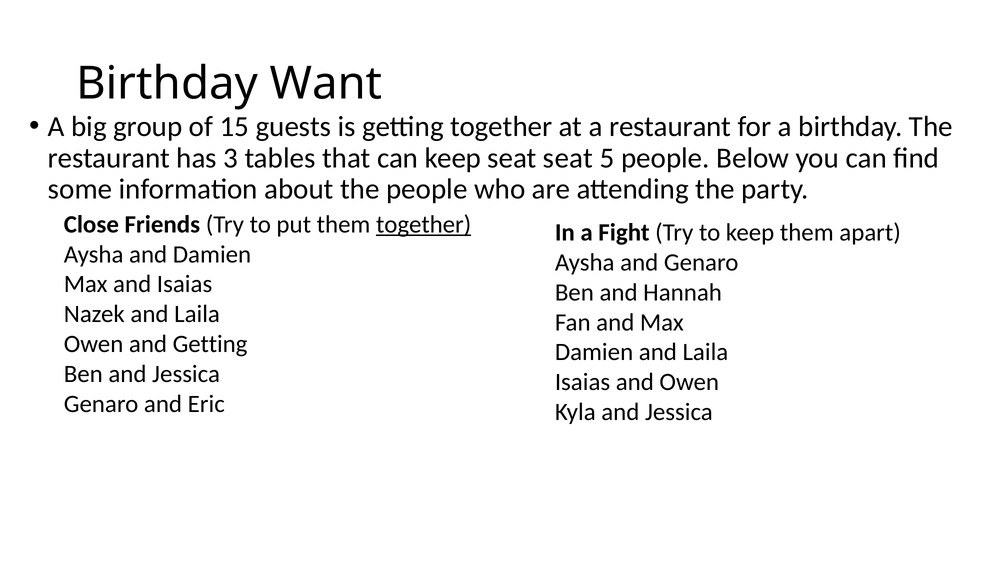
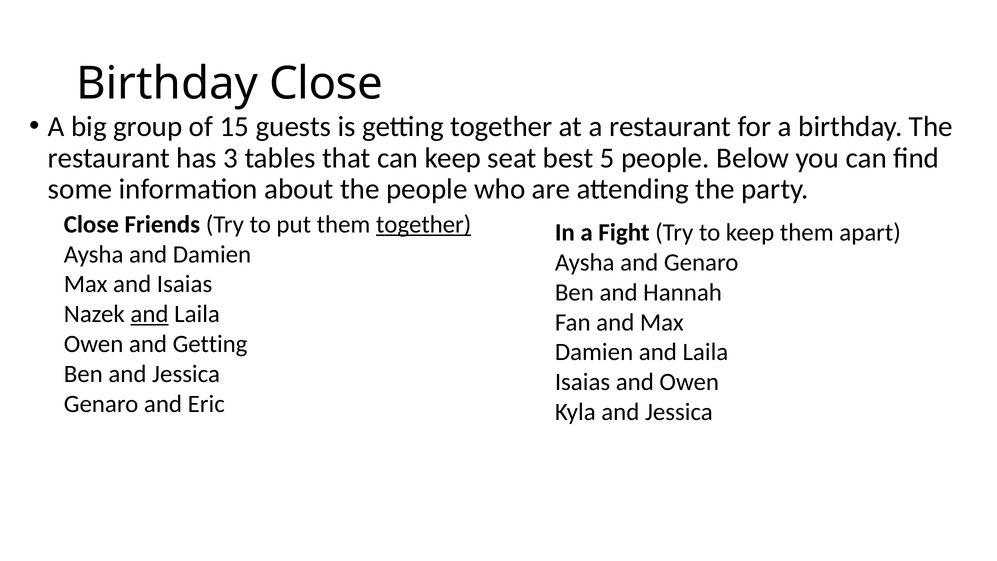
Birthday Want: Want -> Close
seat seat: seat -> best
and at (149, 314) underline: none -> present
